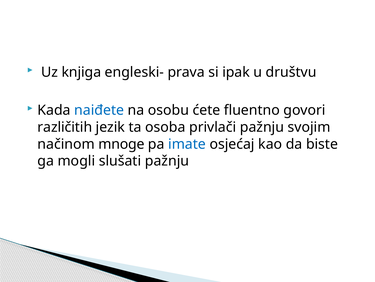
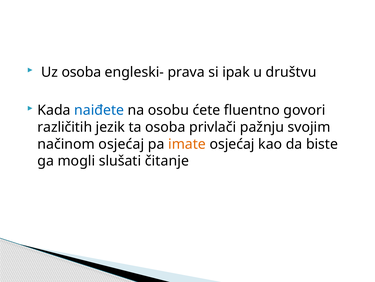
Uz knjiga: knjiga -> osoba
načinom mnoge: mnoge -> osjećaj
imate colour: blue -> orange
slušati pažnju: pažnju -> čitanje
